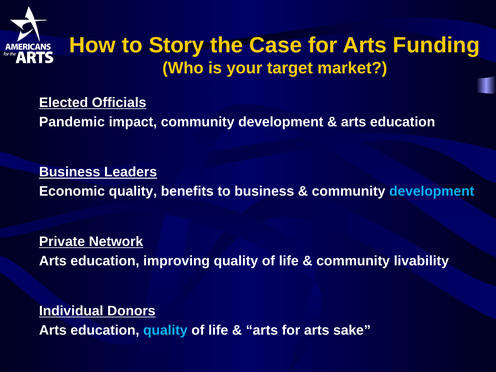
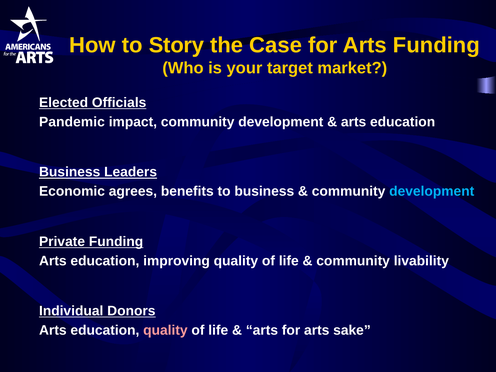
Economic quality: quality -> agrees
Private Network: Network -> Funding
quality at (165, 330) colour: light blue -> pink
